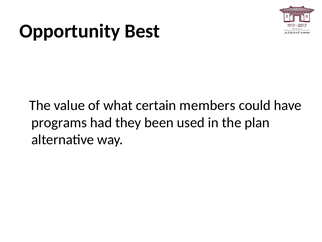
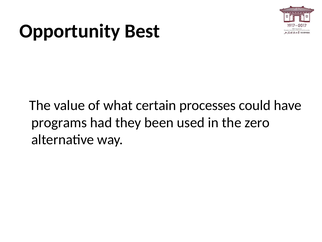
members: members -> processes
plan: plan -> zero
